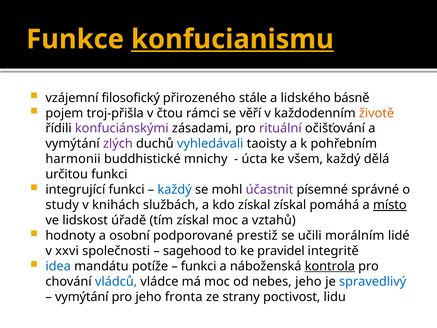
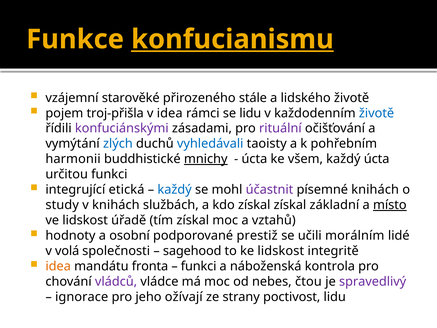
filosofický: filosofický -> starověké
lidského básně: básně -> životě
v čtou: čtou -> idea
se věří: věří -> lidu
životě at (377, 113) colour: orange -> blue
zlých colour: purple -> blue
mnichy underline: none -> present
každý dělá: dělá -> úcta
integrující funkci: funkci -> etická
písemné správné: správné -> knihách
pomáhá: pomáhá -> základní
xxvi: xxvi -> volá
ke pravidel: pravidel -> lidskost
idea at (58, 266) colour: blue -> orange
potíže: potíže -> fronta
kontrola underline: present -> none
vládců colour: blue -> purple
nebes jeho: jeho -> čtou
spravedlivý colour: blue -> purple
vymýtání at (82, 297): vymýtání -> ignorace
fronta: fronta -> ožívají
